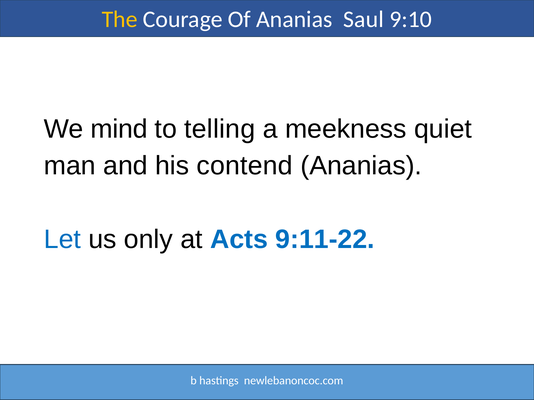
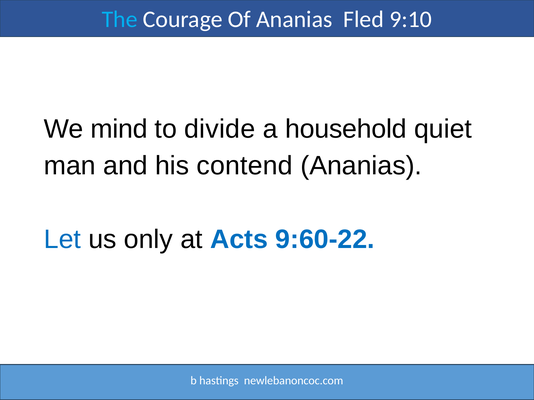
The colour: yellow -> light blue
Saul: Saul -> Fled
telling: telling -> divide
meekness: meekness -> household
9:11-22: 9:11-22 -> 9:60-22
